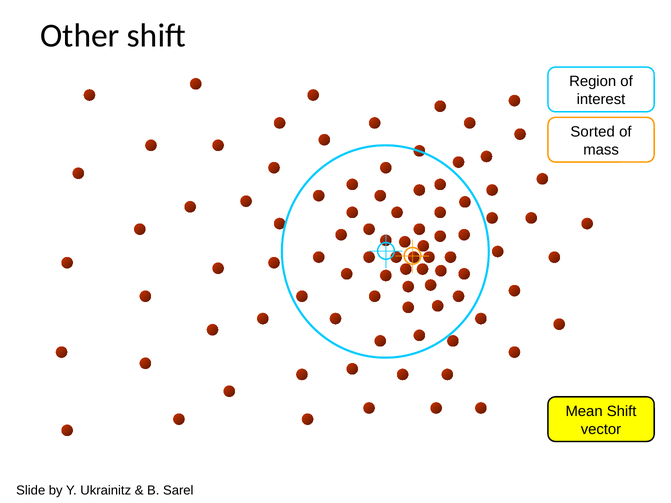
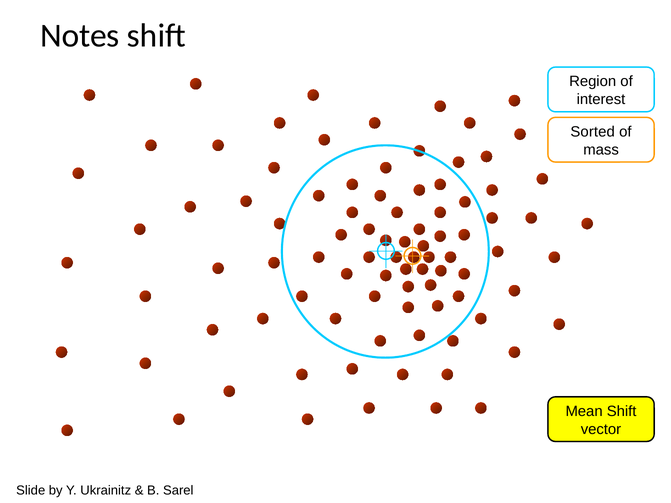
Other: Other -> Notes
